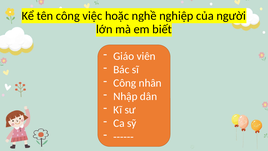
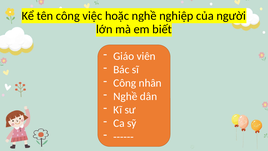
Nhập at (125, 96): Nhập -> Nghề
